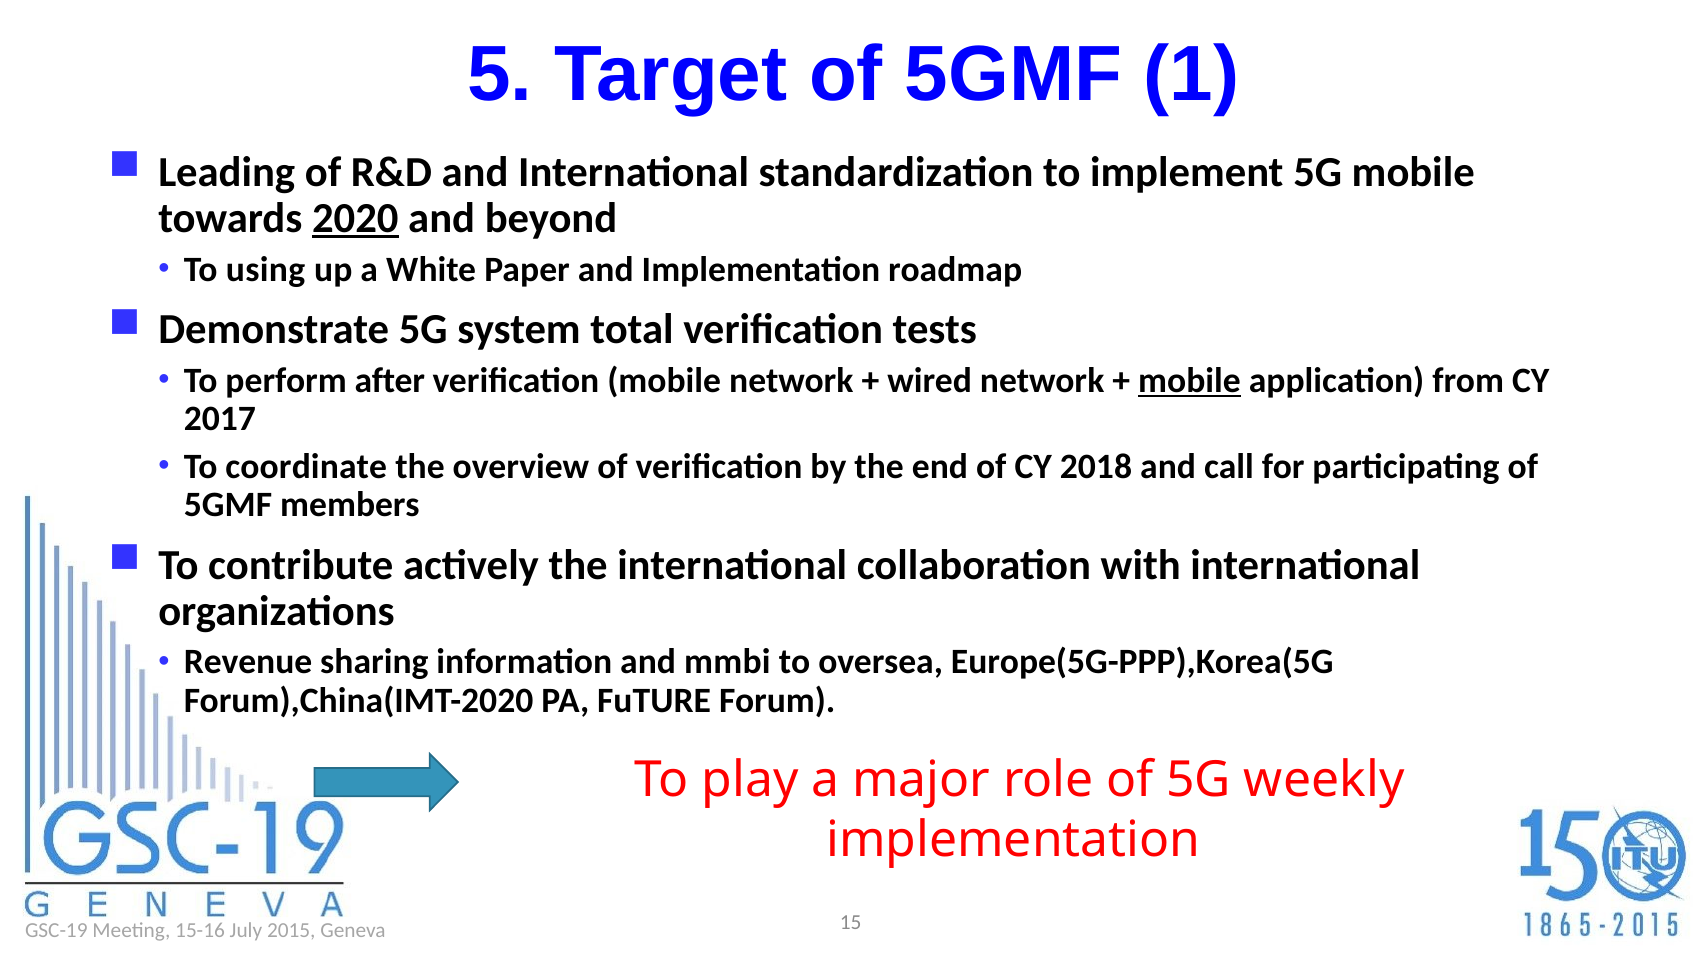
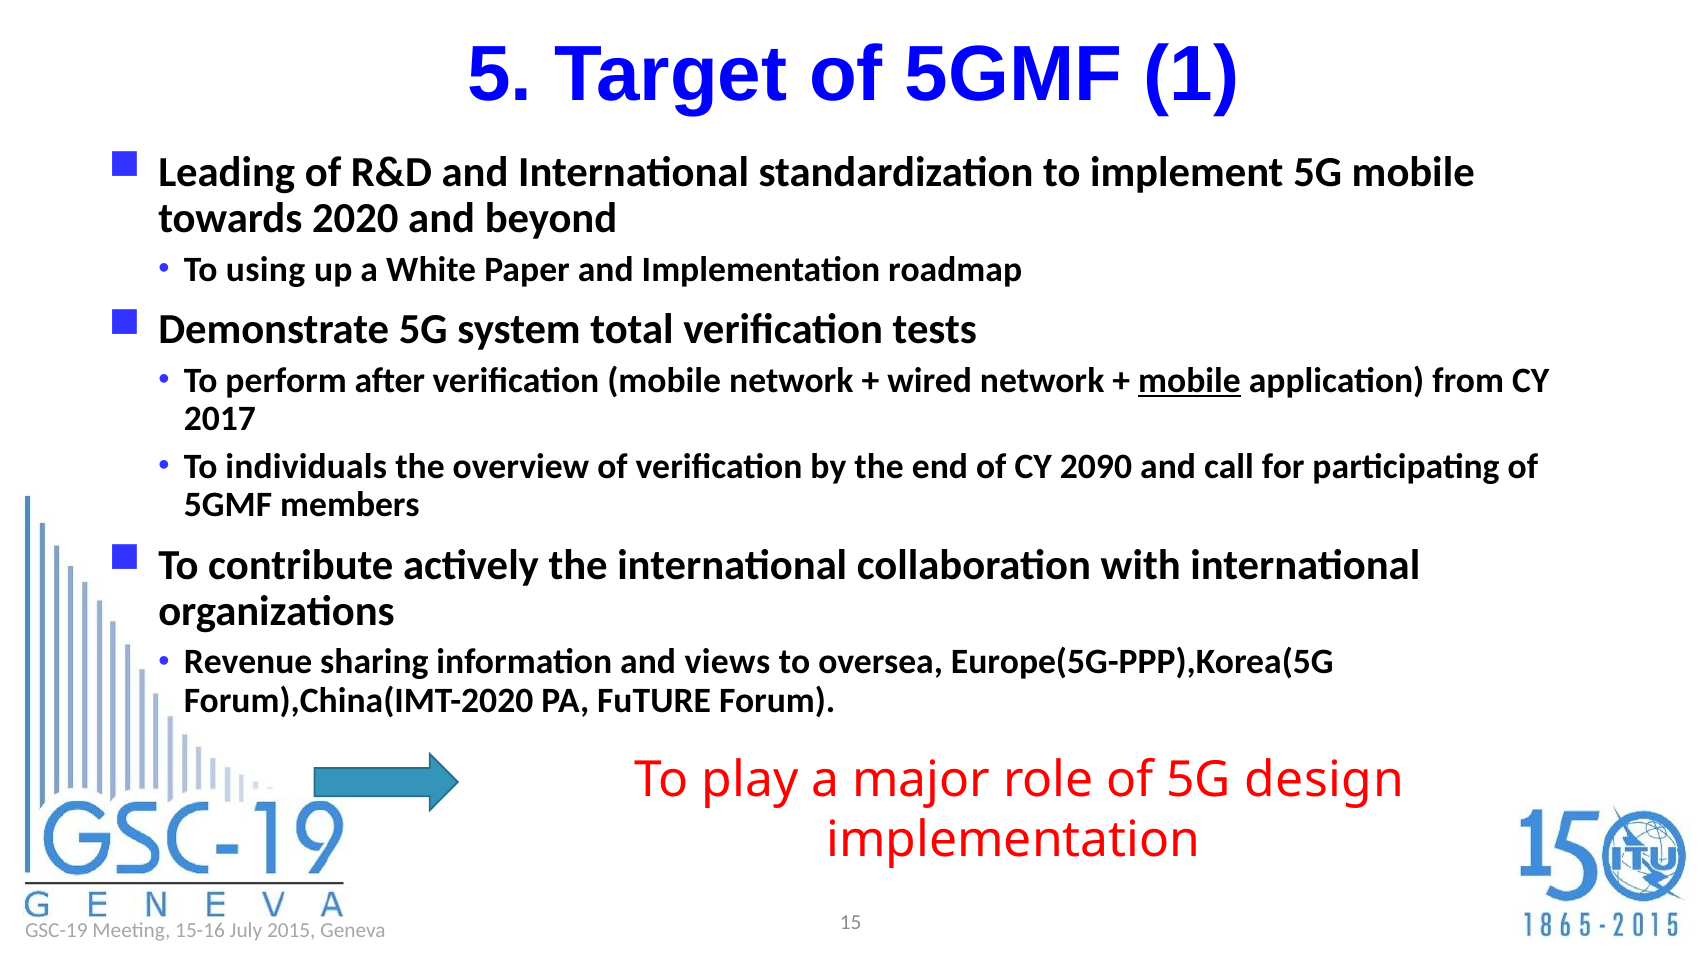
2020 underline: present -> none
coordinate: coordinate -> individuals
2018: 2018 -> 2090
mmbi: mmbi -> views
weekly: weekly -> design
